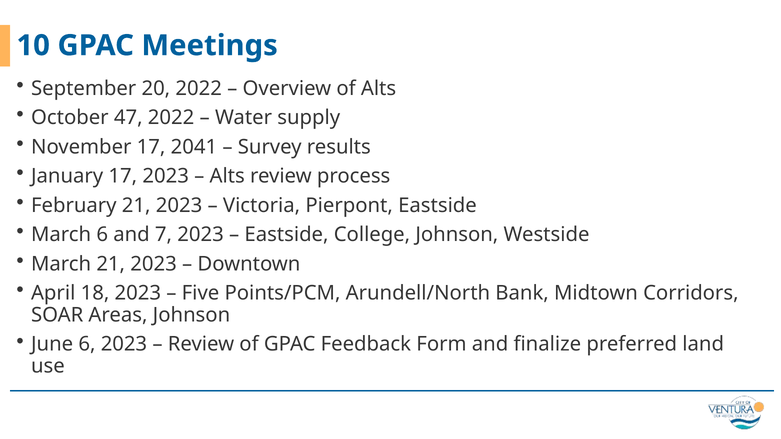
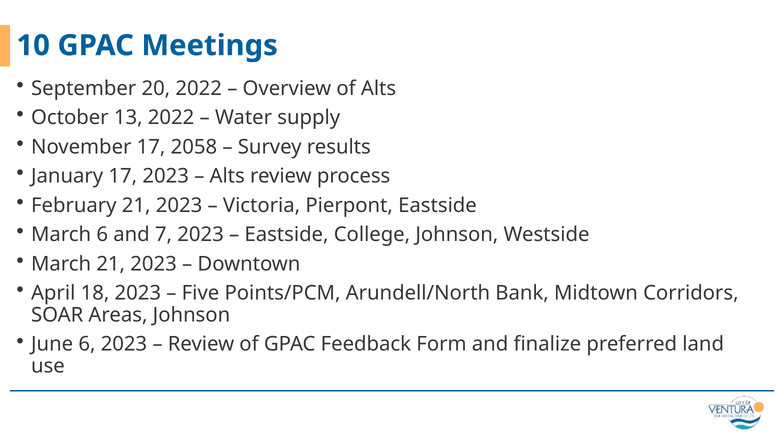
47: 47 -> 13
2041: 2041 -> 2058
